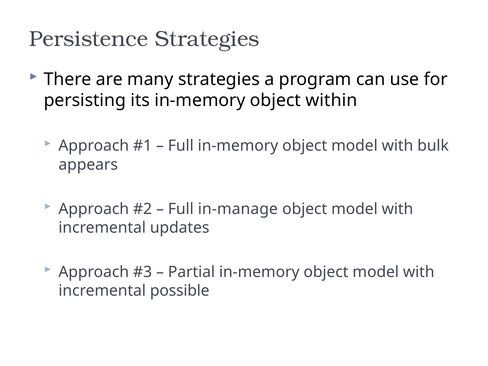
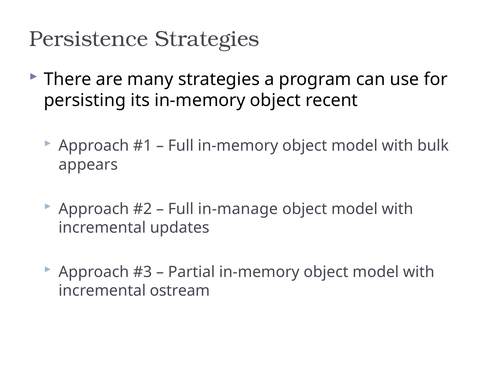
within: within -> recent
possible: possible -> ostream
